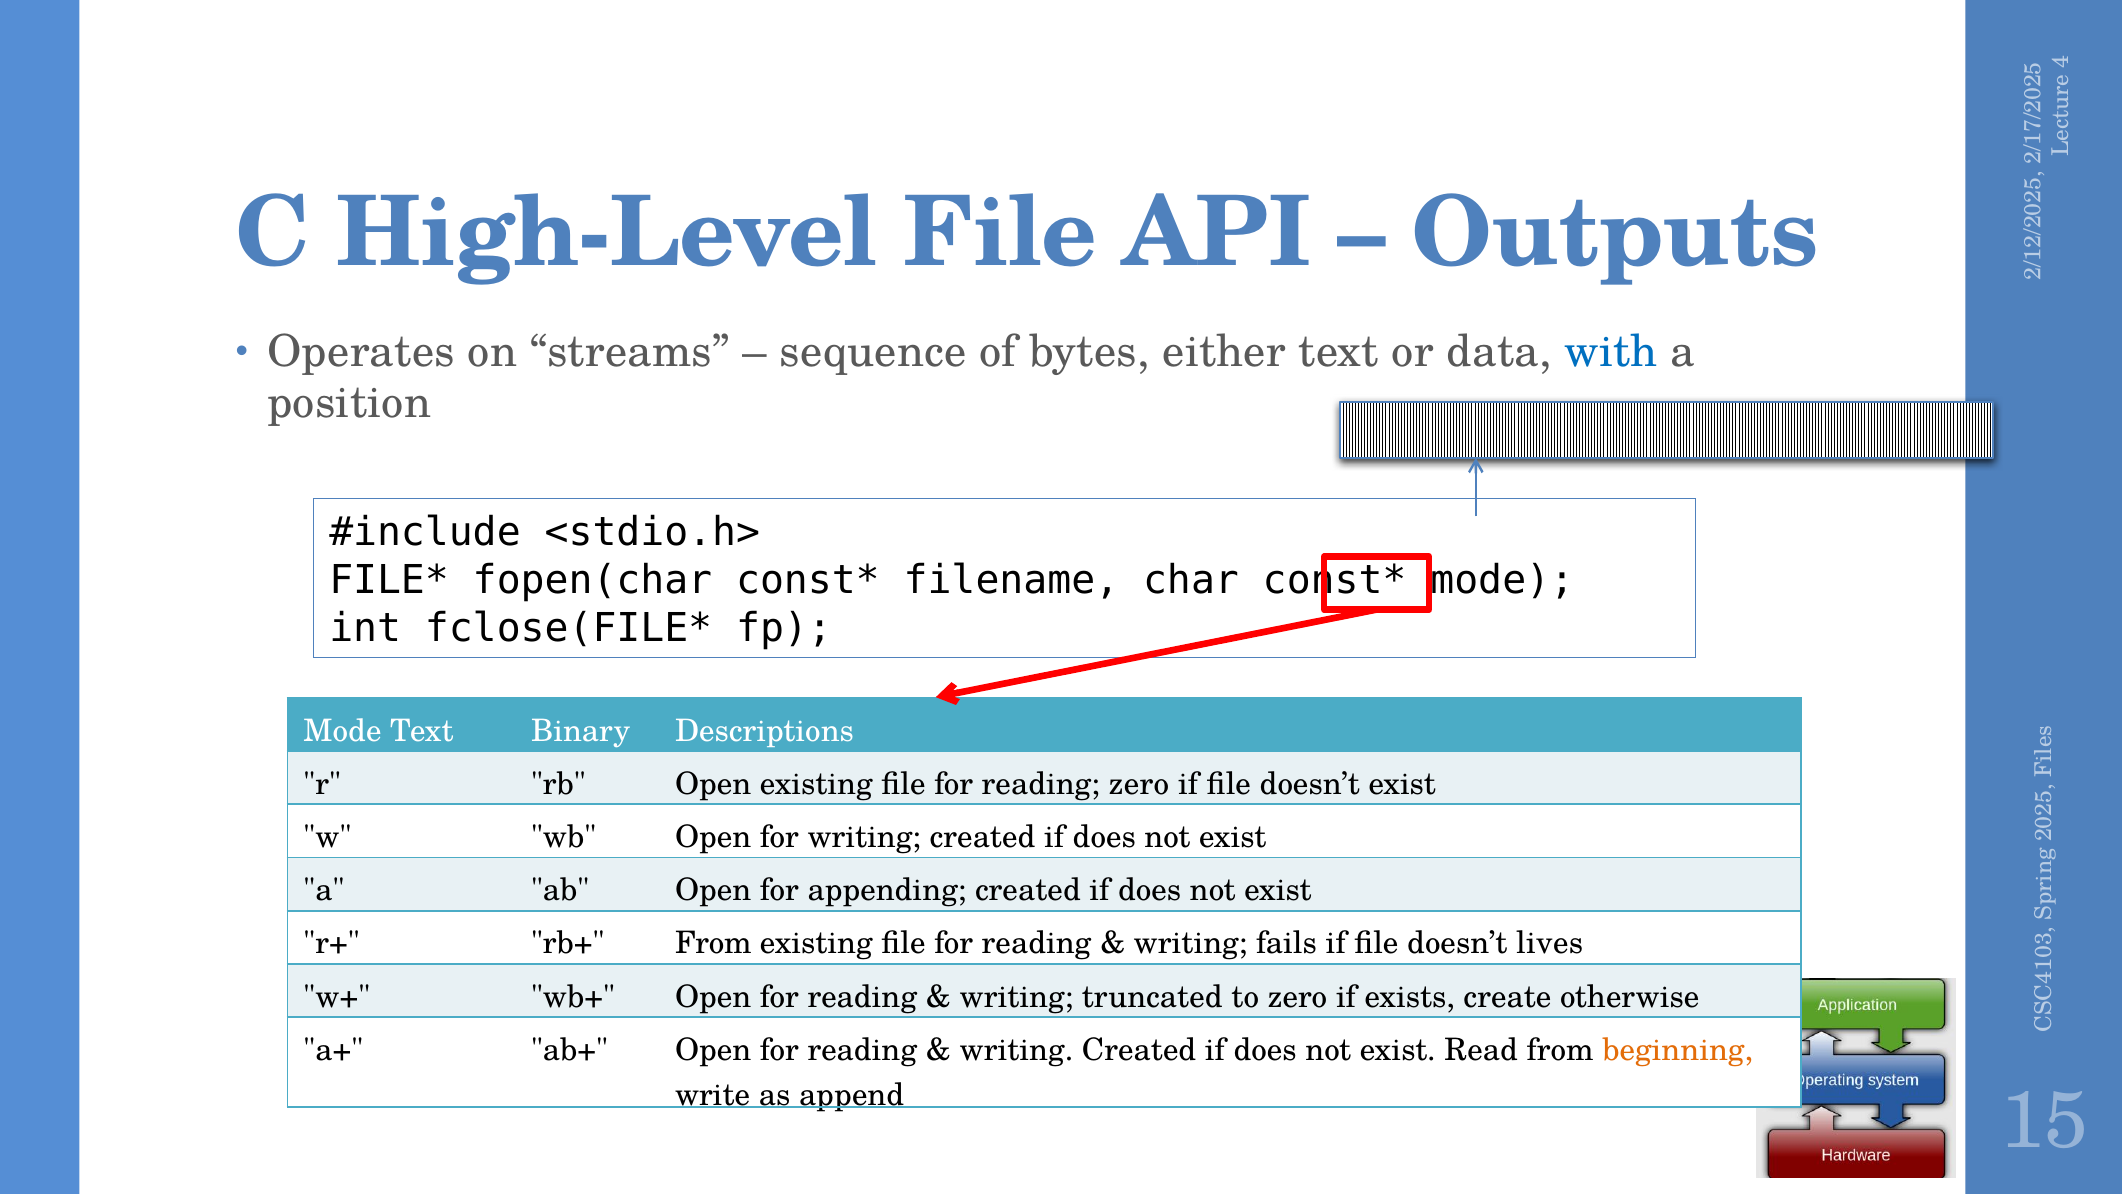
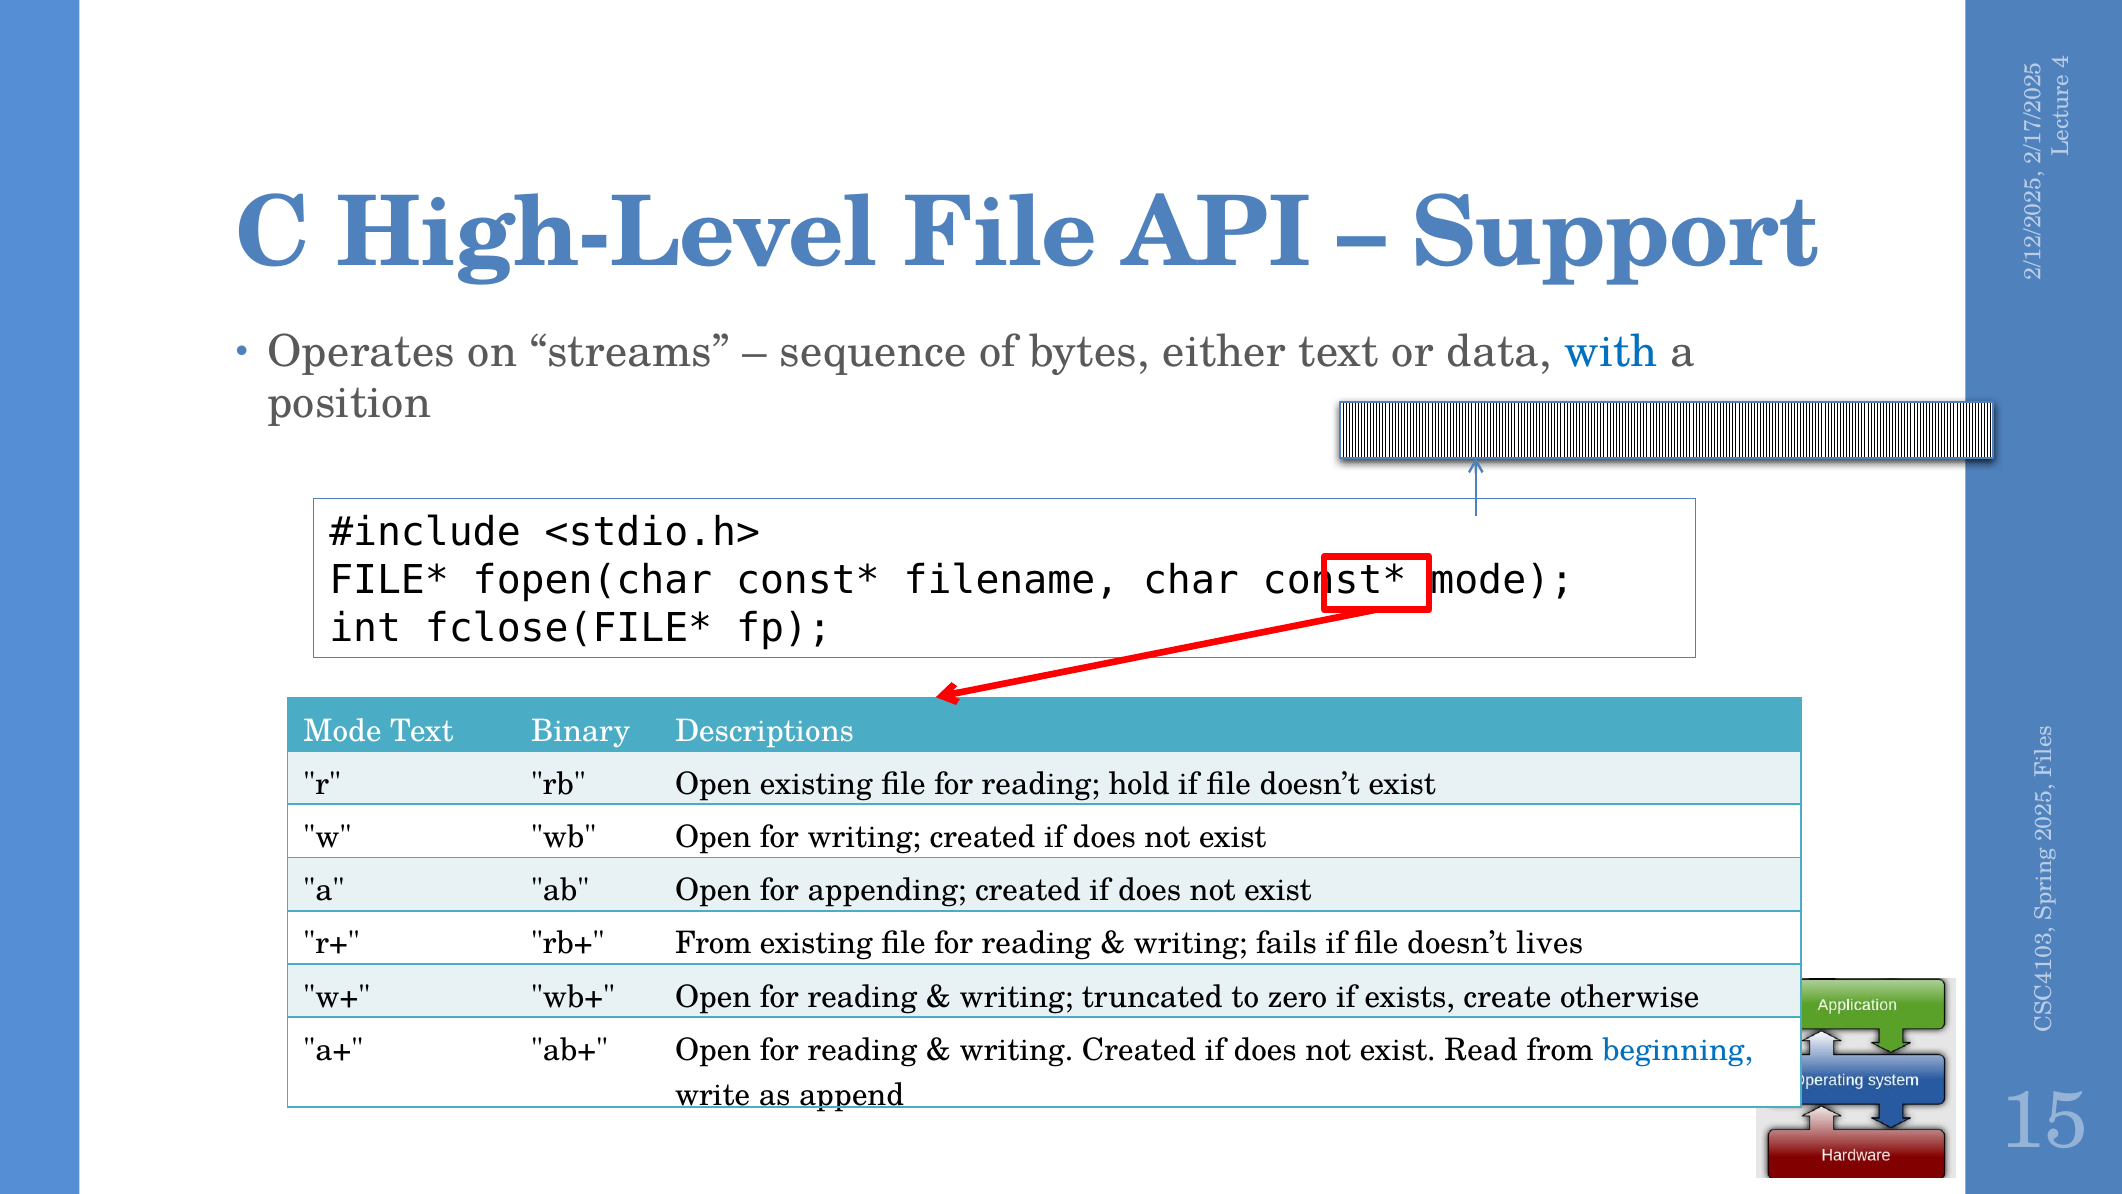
Outputs: Outputs -> Support
reading zero: zero -> hold
beginning colour: orange -> blue
